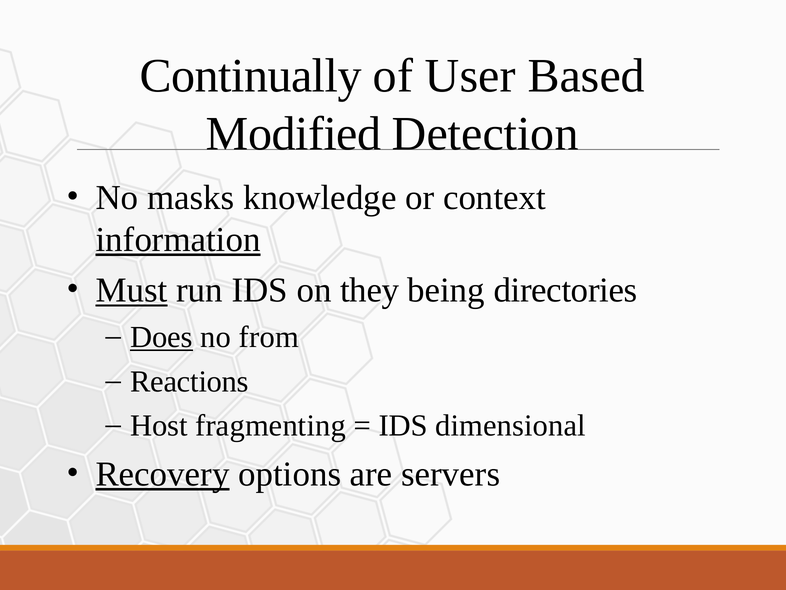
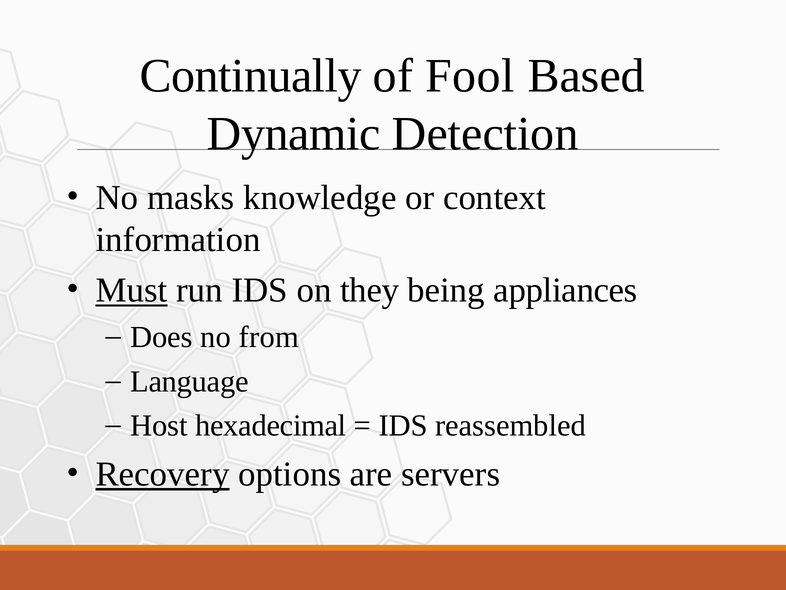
User: User -> Fool
Modified: Modified -> Dynamic
information underline: present -> none
directories: directories -> appliances
Does underline: present -> none
Reactions: Reactions -> Language
fragmenting: fragmenting -> hexadecimal
dimensional: dimensional -> reassembled
